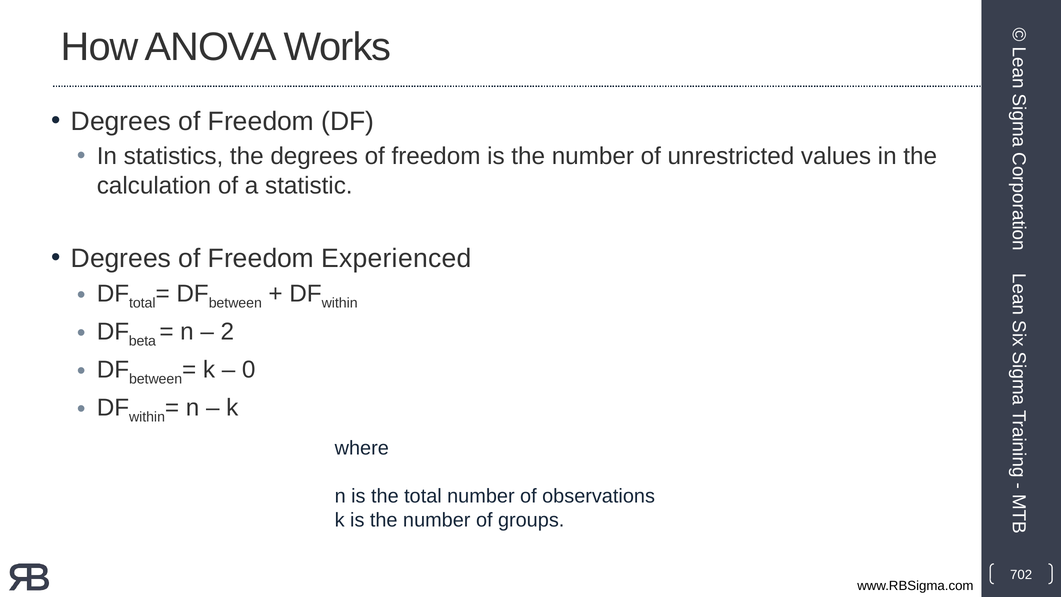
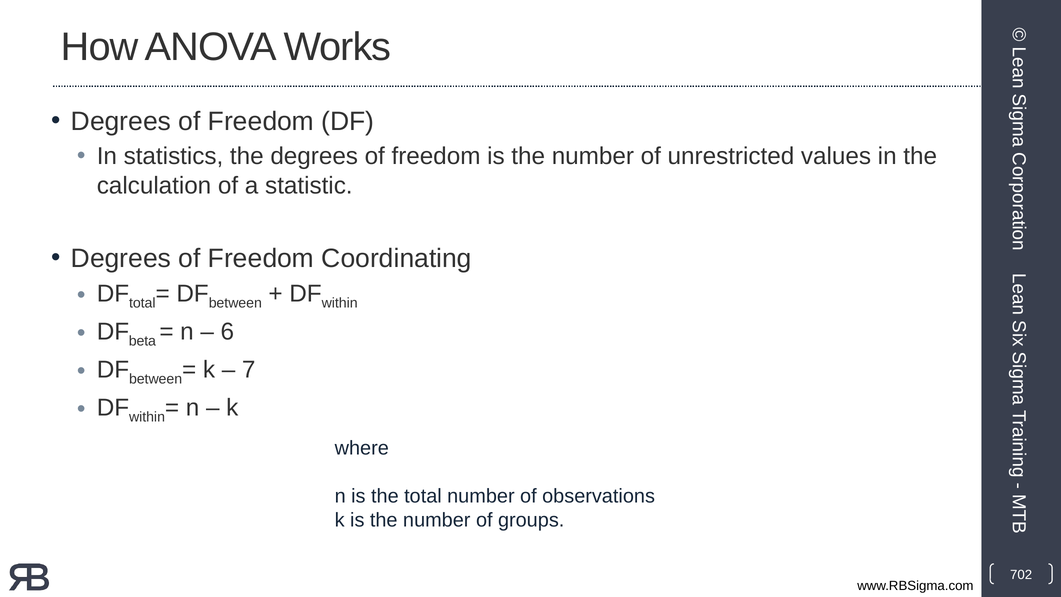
Experienced: Experienced -> Coordinating
2: 2 -> 6
0: 0 -> 7
